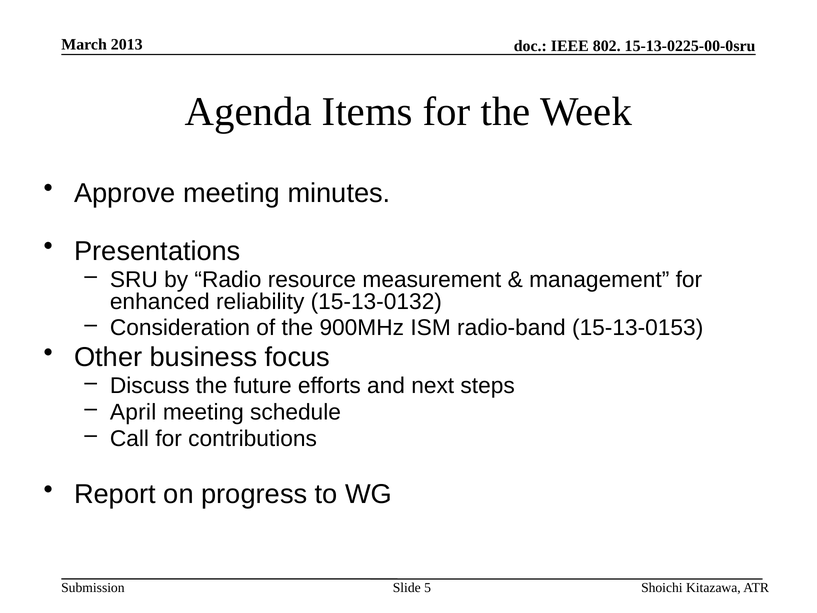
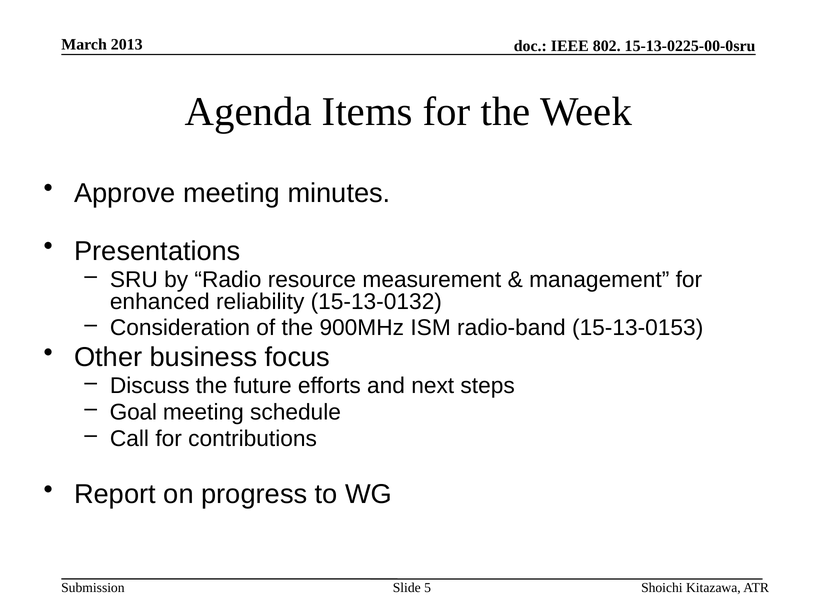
April: April -> Goal
